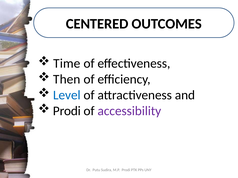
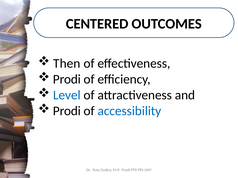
Time: Time -> Then
Then at (67, 79): Then -> Prodi
accessibility colour: purple -> blue
